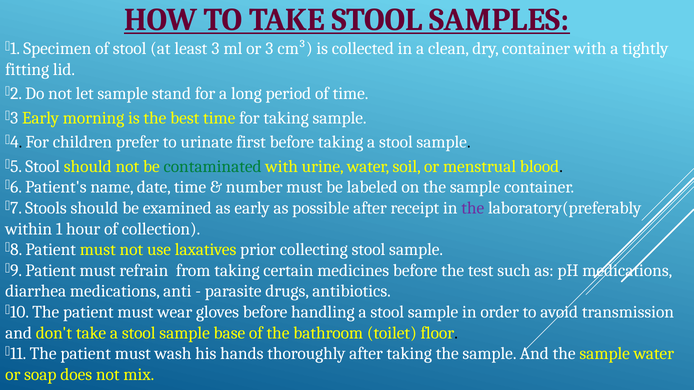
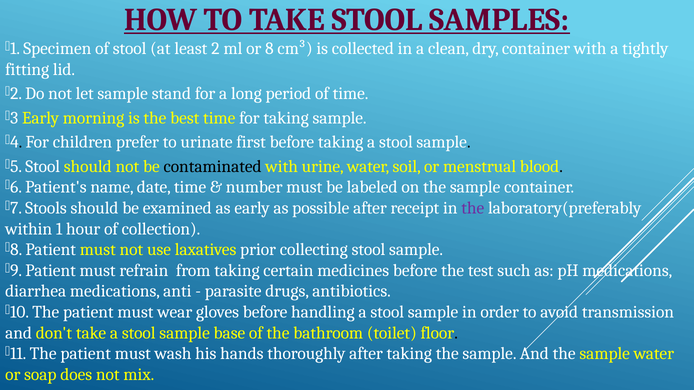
least 3: 3 -> 2
or 3: 3 -> 8
contaminated colour: green -> black
